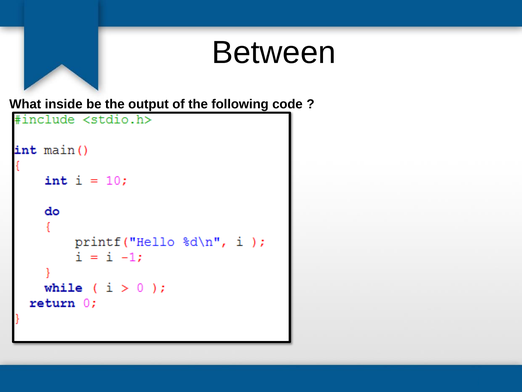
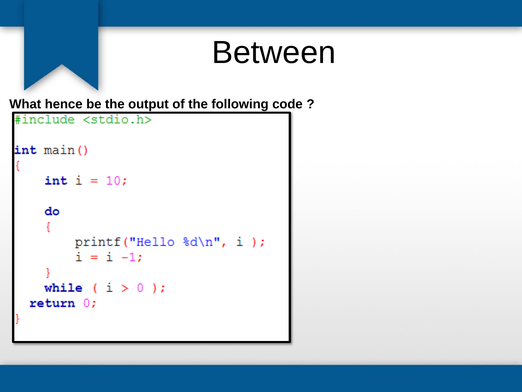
inside: inside -> hence
